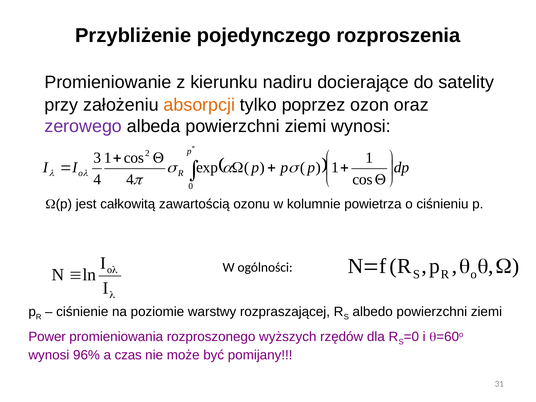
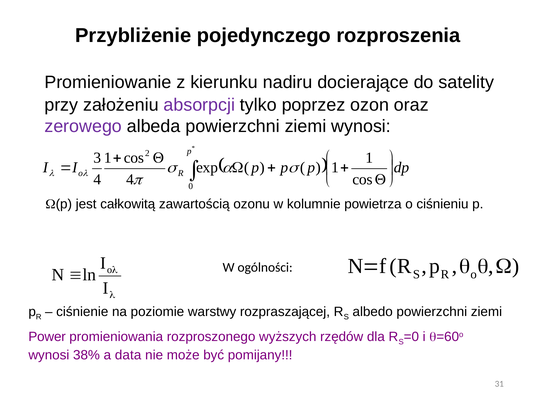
absorpcji colour: orange -> purple
96%: 96% -> 38%
czas: czas -> data
